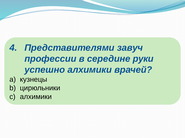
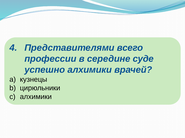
завуч: завуч -> всего
руки: руки -> суде
